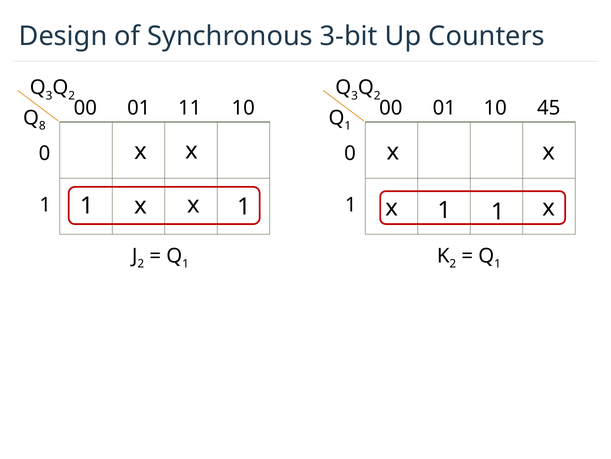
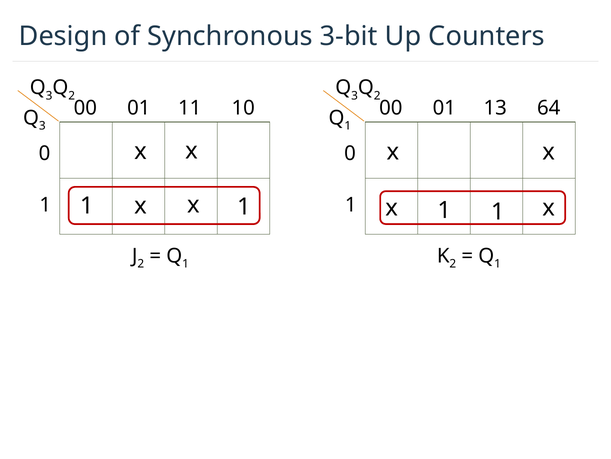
45: 45 -> 64
01 10: 10 -> 13
8 at (42, 126): 8 -> 3
